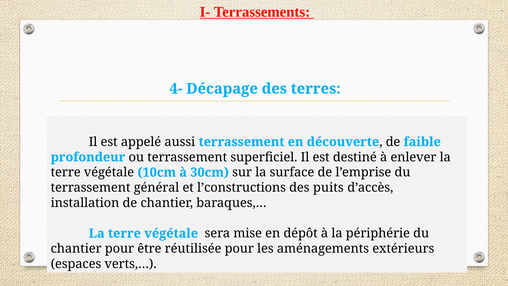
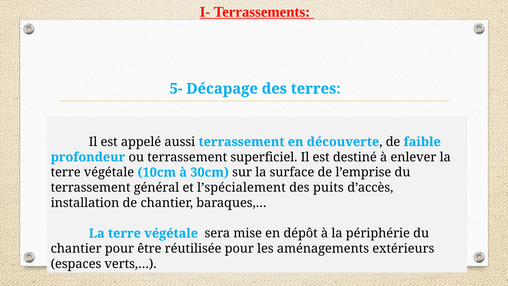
4-: 4- -> 5-
l’constructions: l’constructions -> l’spécialement
